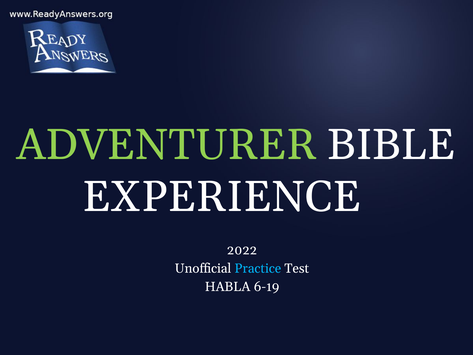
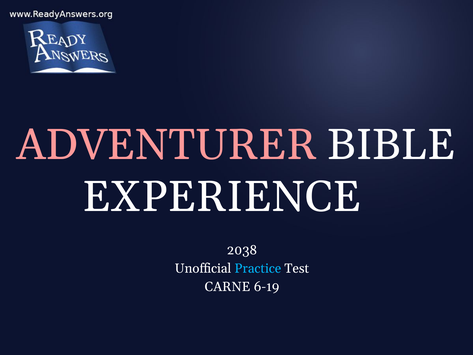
ADVENTURER colour: light green -> pink
2022: 2022 -> 2038
HABLA: HABLA -> CARNE
